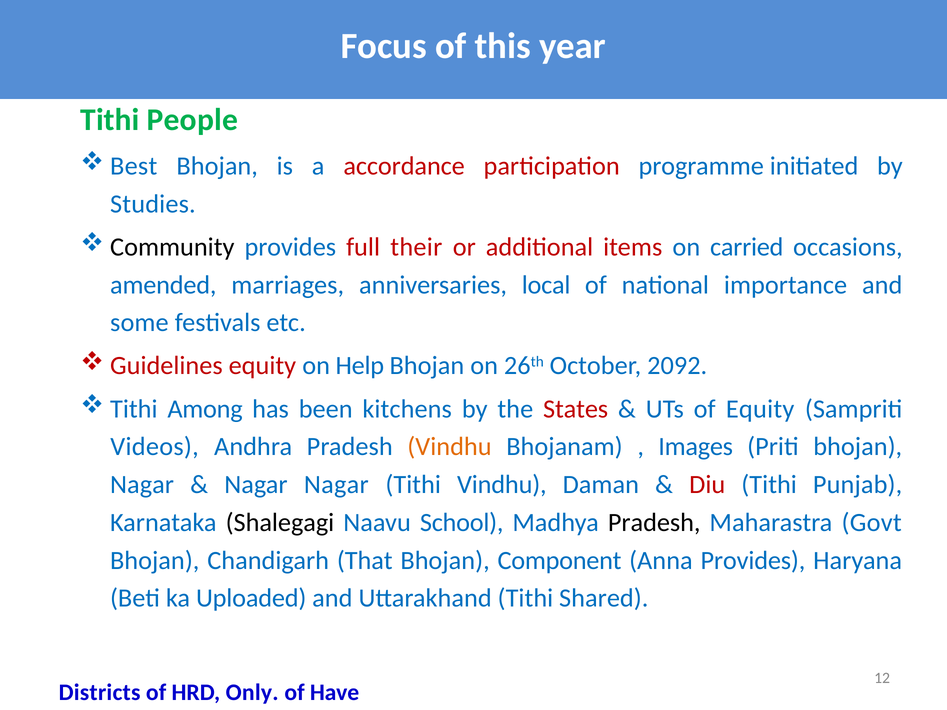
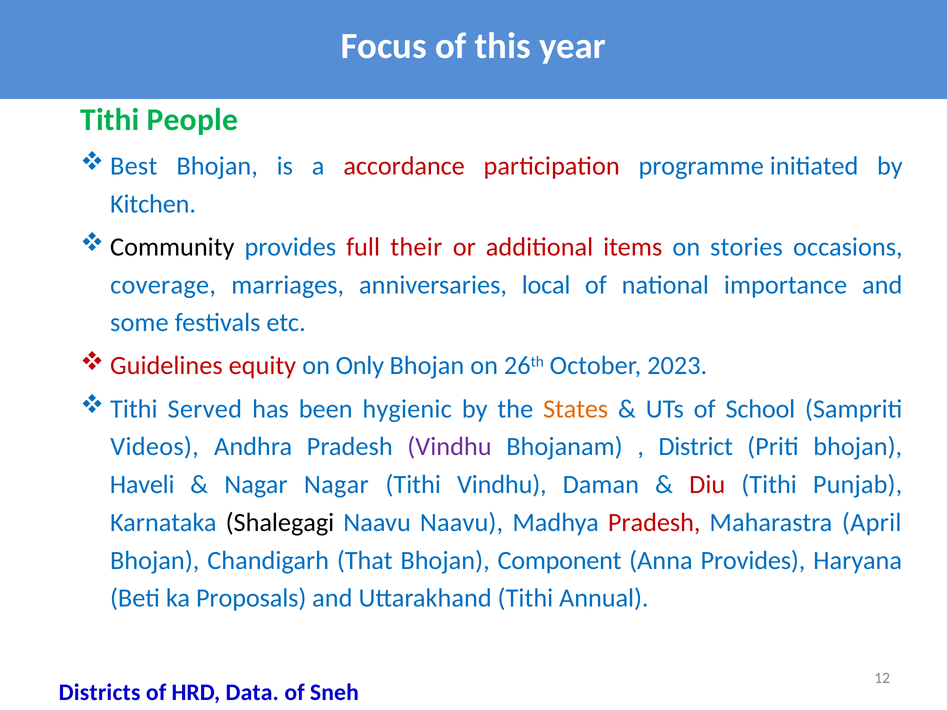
Studies: Studies -> Kitchen
carried: carried -> stories
amended: amended -> coverage
Help: Help -> Only
2092: 2092 -> 2023
Among: Among -> Served
kitchens: kitchens -> hygienic
States colour: red -> orange
of Equity: Equity -> School
Vindhu at (449, 447) colour: orange -> purple
Images: Images -> District
Nagar at (142, 485): Nagar -> Haveli
Naavu School: School -> Naavu
Pradesh at (654, 523) colour: black -> red
Govt: Govt -> April
Uploaded: Uploaded -> Proposals
Shared: Shared -> Annual
Only: Only -> Data
Have: Have -> Sneh
